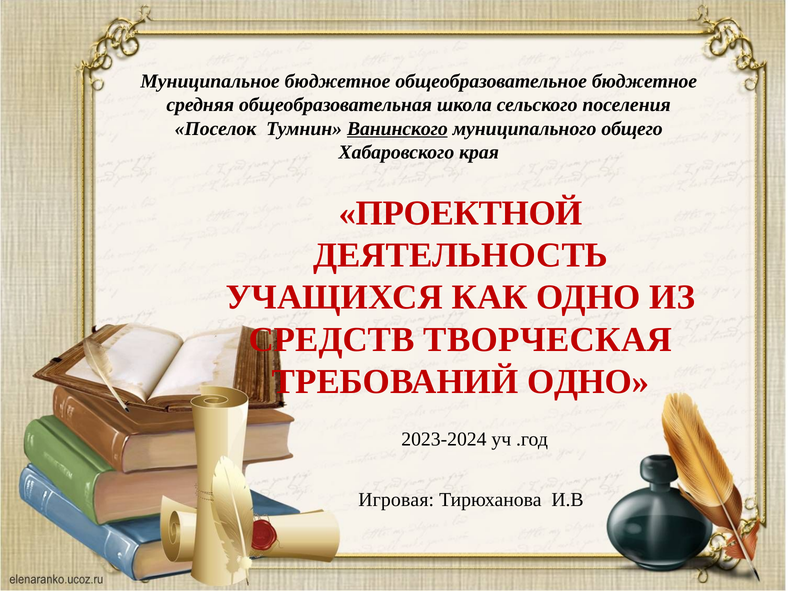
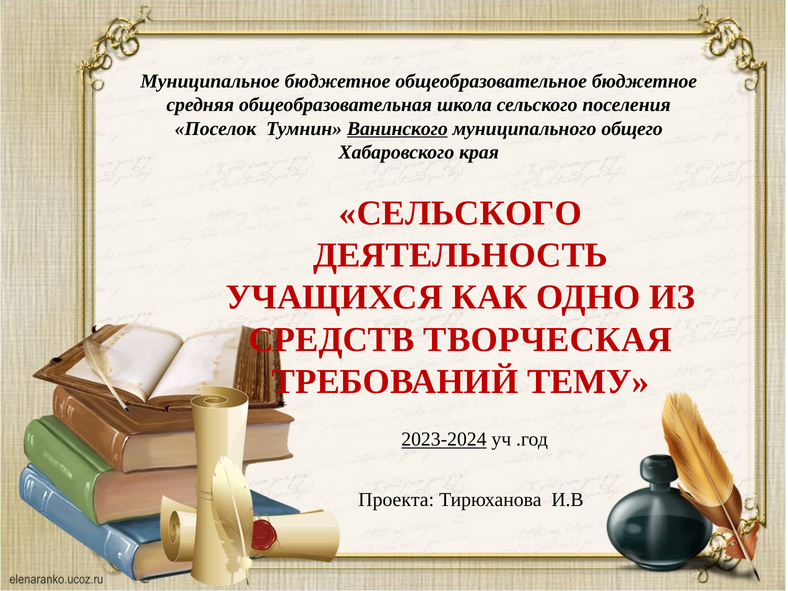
ПРОЕКТНОЙ at (461, 213): ПРОЕКТНОЙ -> СЕЛЬСКОГО
ТРЕБОВАНИЙ ОДНО: ОДНО -> ТЕМУ
2023-2024 underline: none -> present
Игровая: Игровая -> Проекта
